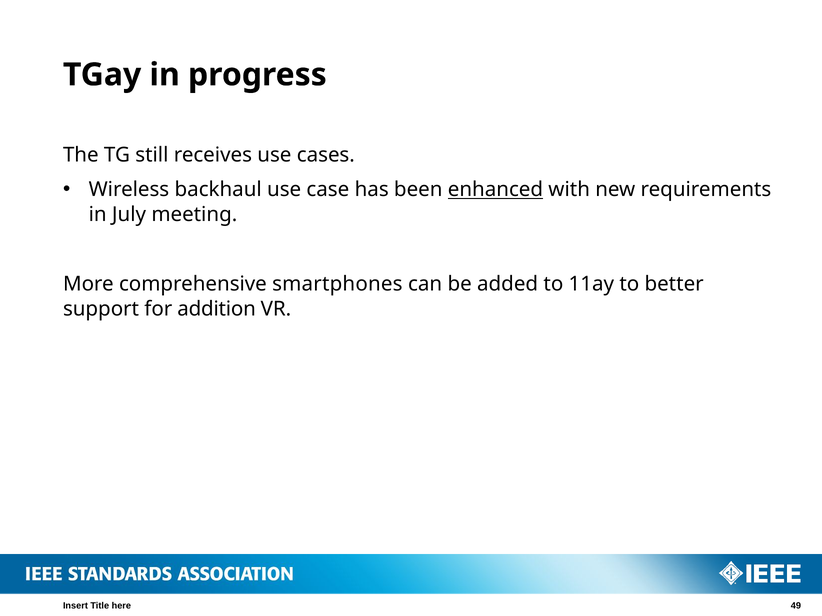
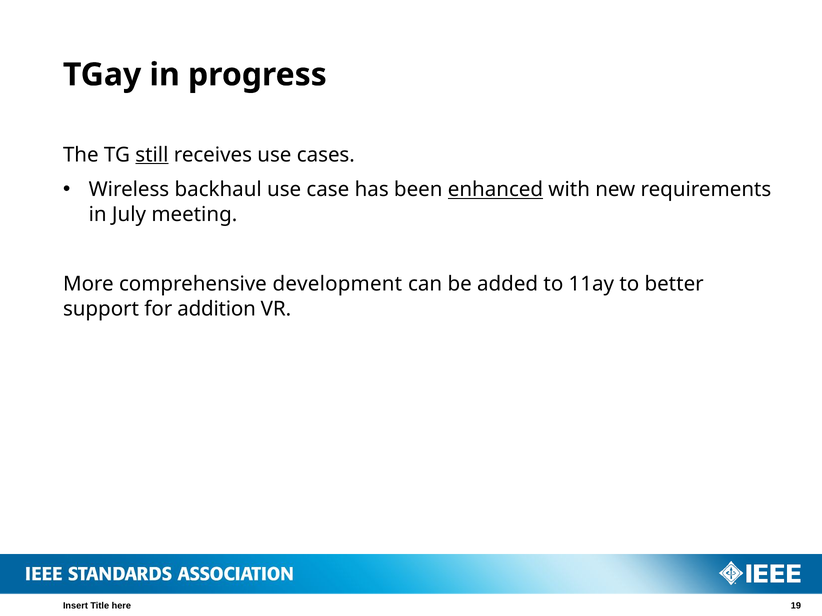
still underline: none -> present
smartphones: smartphones -> development
49: 49 -> 19
